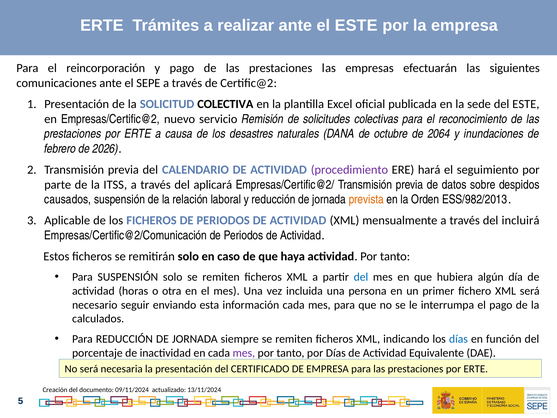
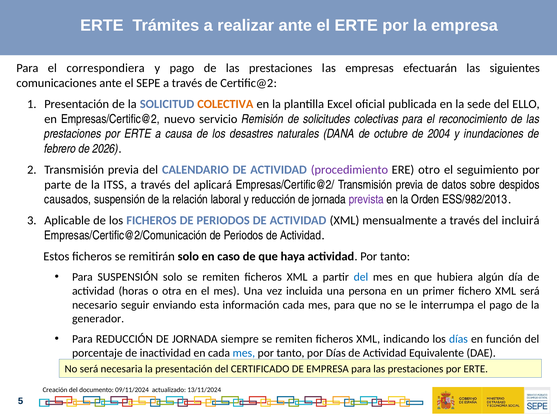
el ESTE: ESTE -> ERTE
reincorporación: reincorporación -> correspondiera
COLECTIVA colour: black -> orange
del ESTE: ESTE -> ELLO
2064: 2064 -> 2004
hará: hará -> otro
prevista colour: orange -> purple
calculados: calculados -> generador
mes at (244, 353) colour: purple -> blue
